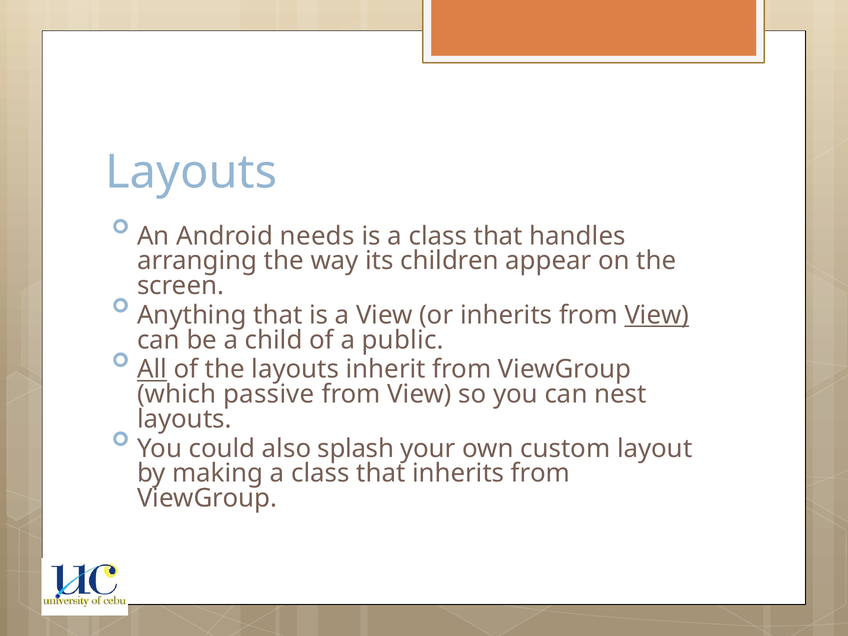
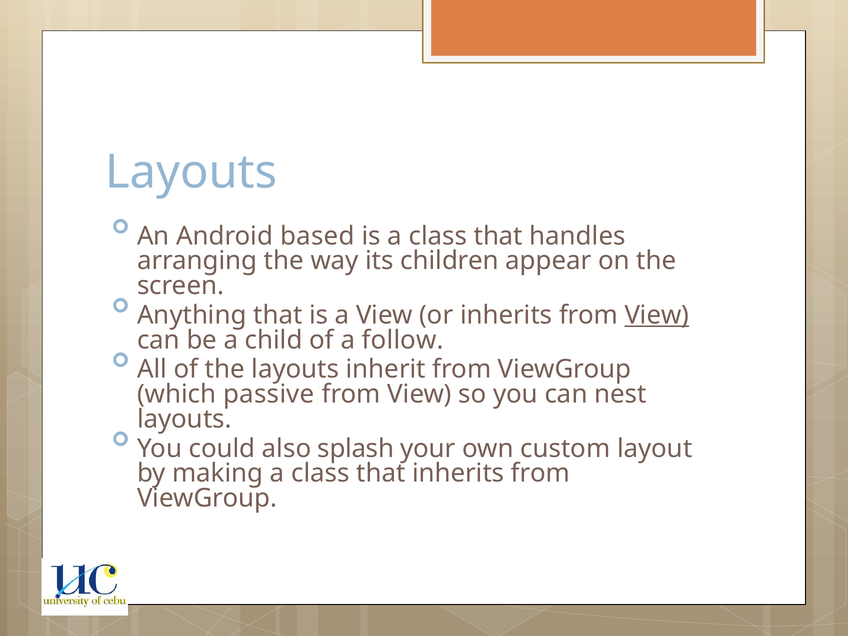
needs: needs -> based
public: public -> follow
All underline: present -> none
